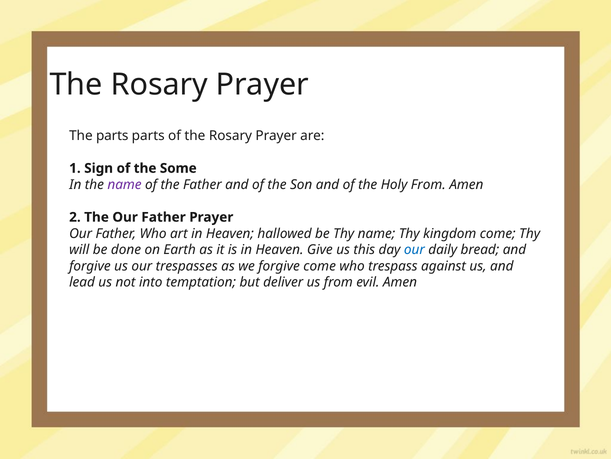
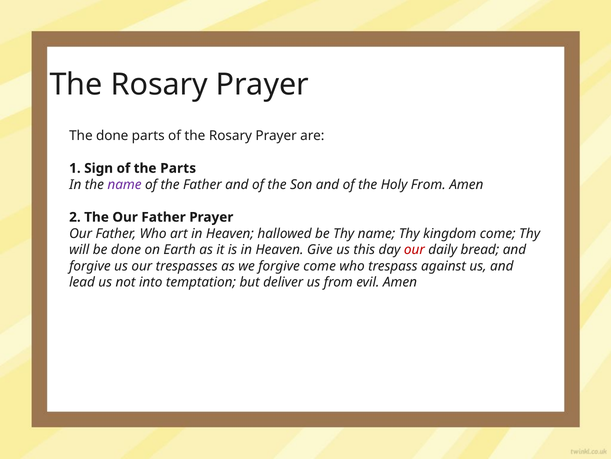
The parts: parts -> done
the Some: Some -> Parts
our at (414, 249) colour: blue -> red
